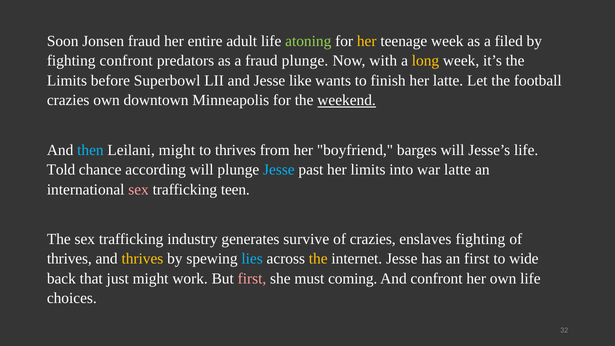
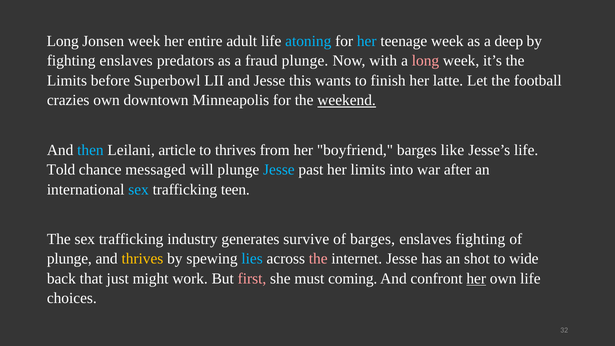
Soon at (63, 41): Soon -> Long
Jonsen fraud: fraud -> week
atoning colour: light green -> light blue
her at (367, 41) colour: yellow -> light blue
filed: filed -> deep
fighting confront: confront -> enslaves
long at (425, 61) colour: yellow -> pink
like: like -> this
Leilani might: might -> article
barges will: will -> like
according: according -> messaged
war latte: latte -> after
sex at (139, 189) colour: pink -> light blue
of crazies: crazies -> barges
thrives at (69, 259): thrives -> plunge
the at (318, 259) colour: yellow -> pink
an first: first -> shot
her at (476, 279) underline: none -> present
